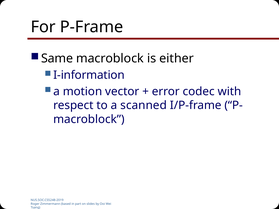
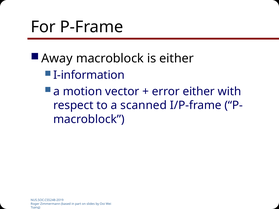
Same: Same -> Away
error codec: codec -> either
